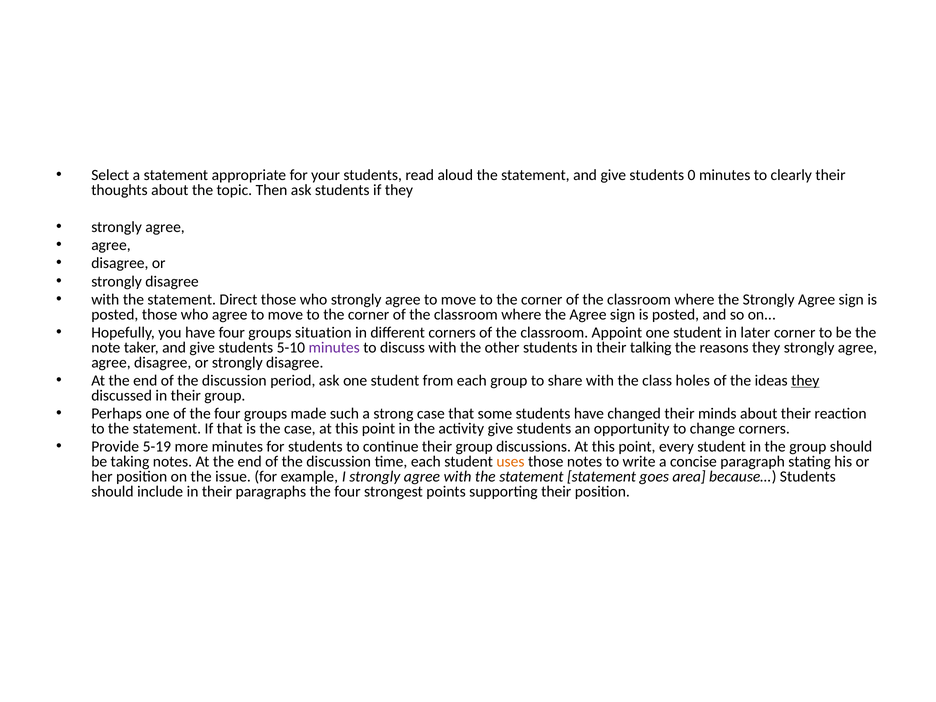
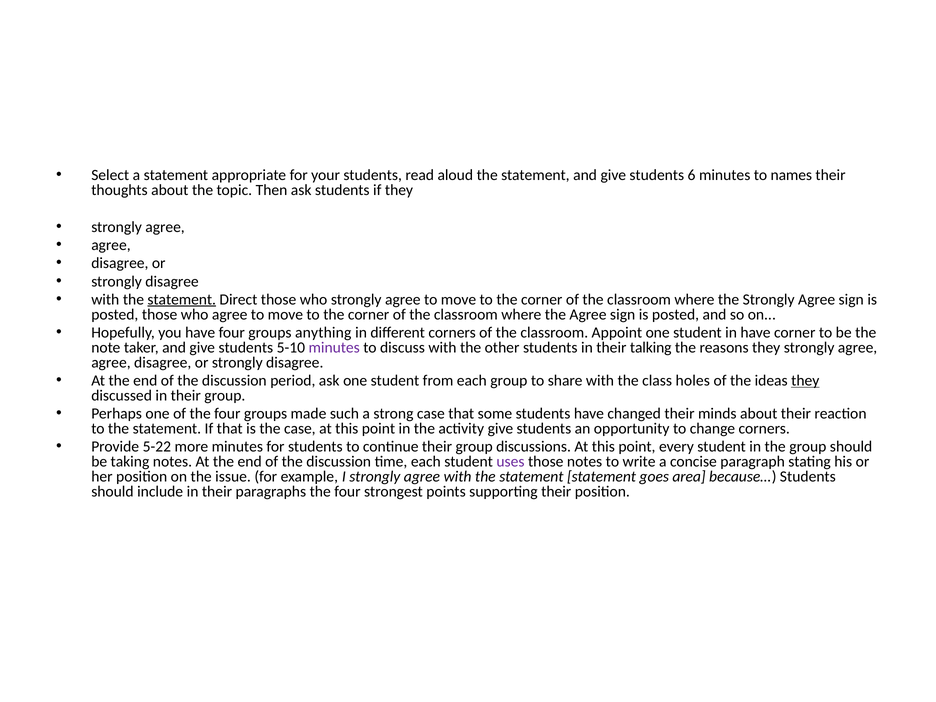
0: 0 -> 6
clearly: clearly -> names
statement at (182, 299) underline: none -> present
situation: situation -> anything
in later: later -> have
5-19: 5-19 -> 5-22
uses colour: orange -> purple
